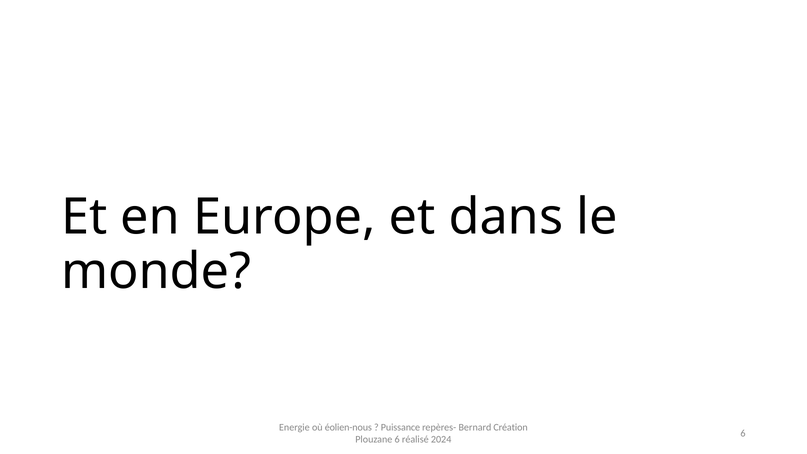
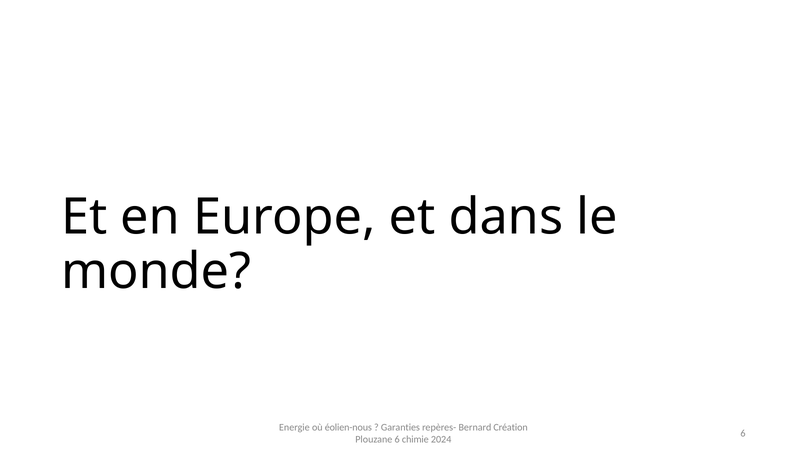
Puissance: Puissance -> Garanties
réalisé: réalisé -> chimie
